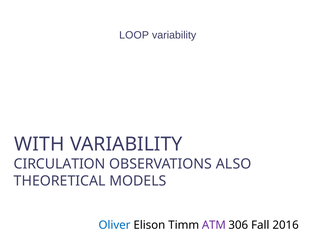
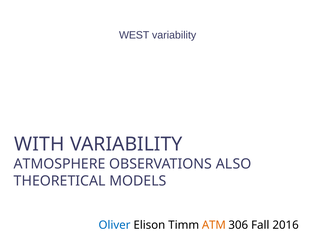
LOOP: LOOP -> WEST
CIRCULATION: CIRCULATION -> ATMOSPHERE
ATM colour: purple -> orange
